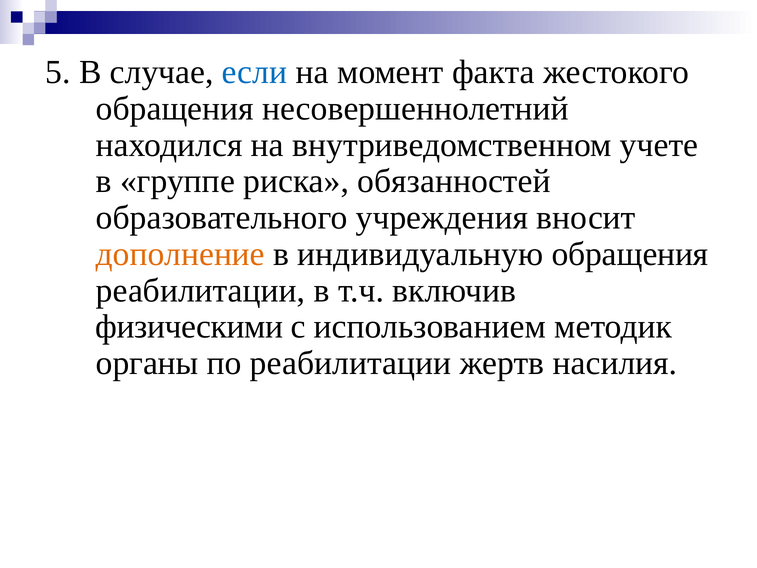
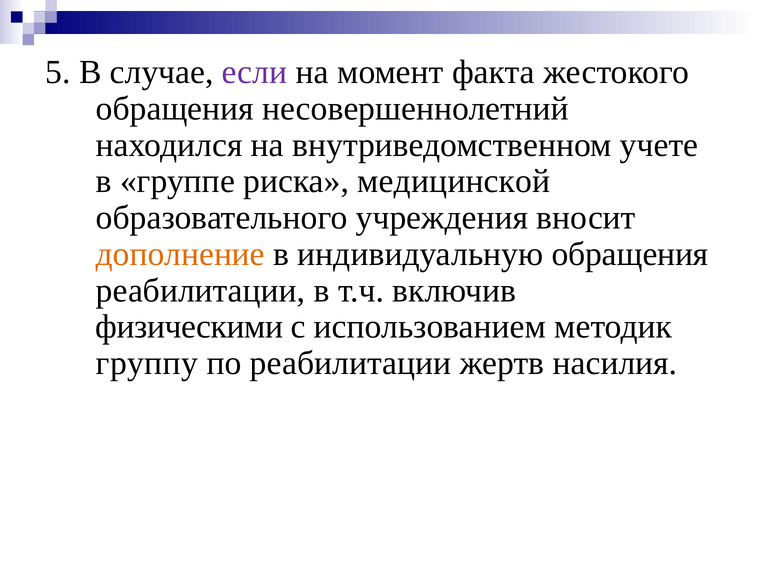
если colour: blue -> purple
обязанностей: обязанностей -> медицинской
органы: органы -> группу
